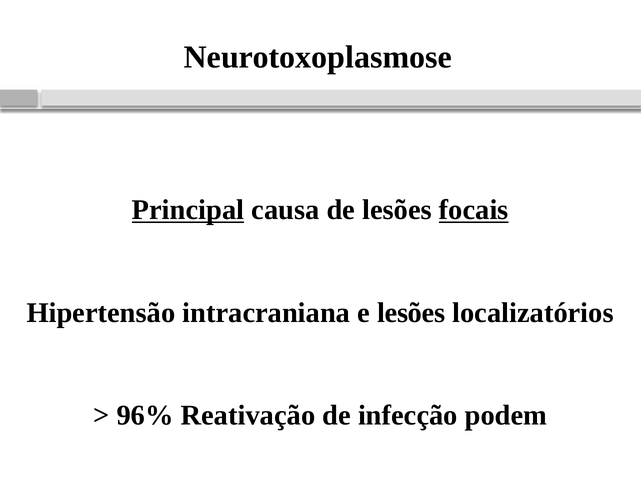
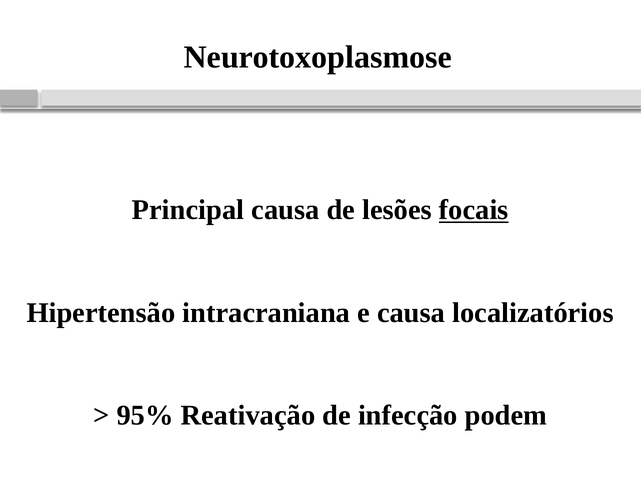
Principal underline: present -> none
e lesões: lesões -> causa
96%: 96% -> 95%
